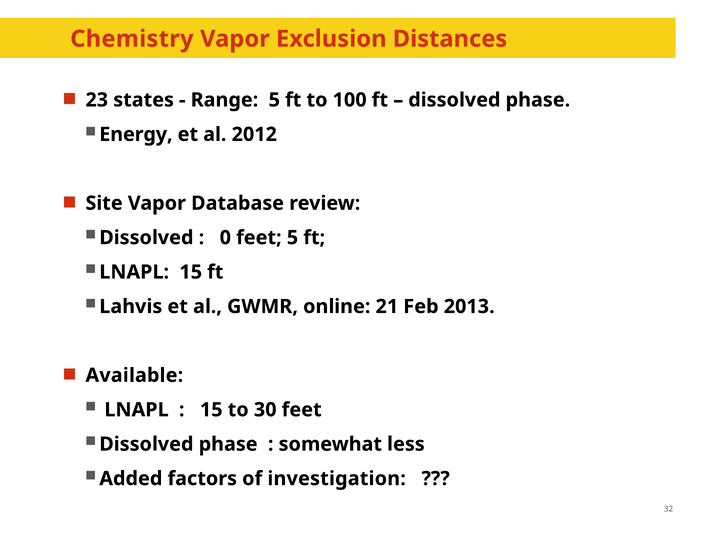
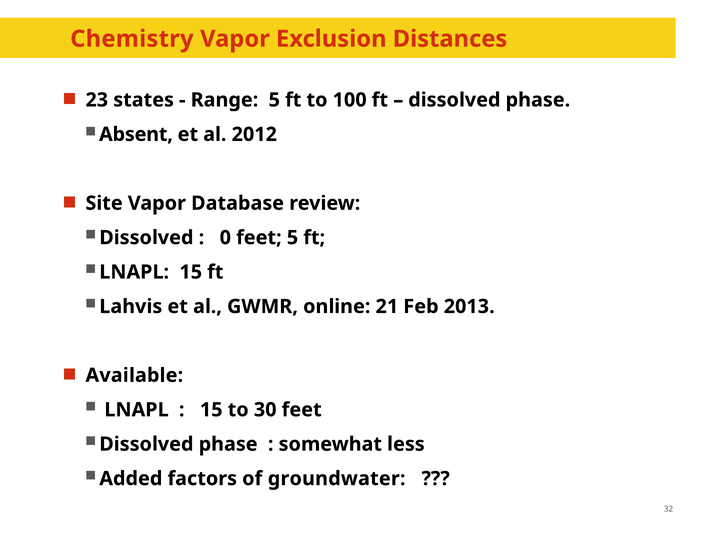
Energy: Energy -> Absent
investigation: investigation -> groundwater
